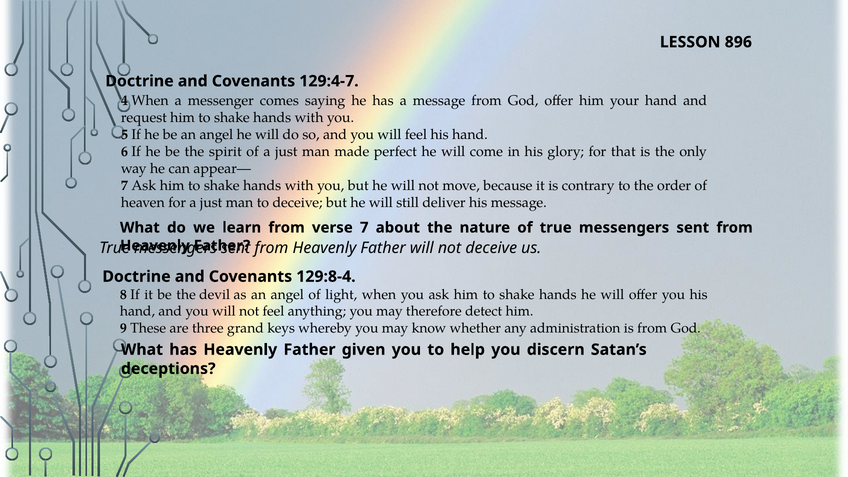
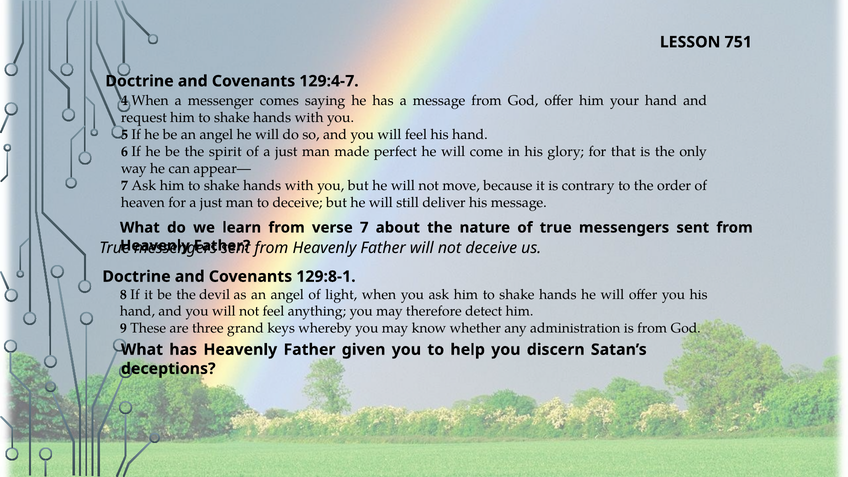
896: 896 -> 751
129:8-4: 129:8-4 -> 129:8-1
